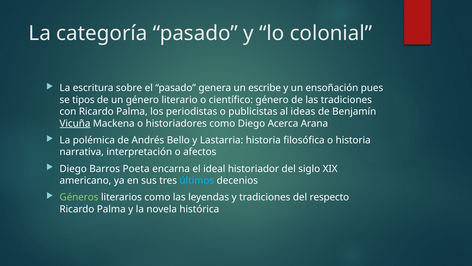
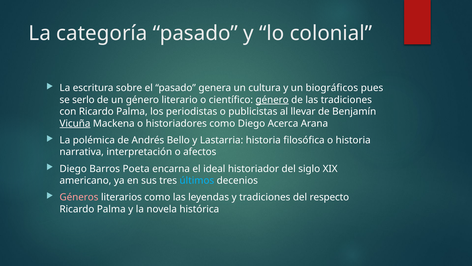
escribe: escribe -> cultura
ensoñación: ensoñación -> biográficos
tipos: tipos -> serlo
género at (272, 100) underline: none -> present
ideas: ideas -> llevar
Géneros colour: light green -> pink
